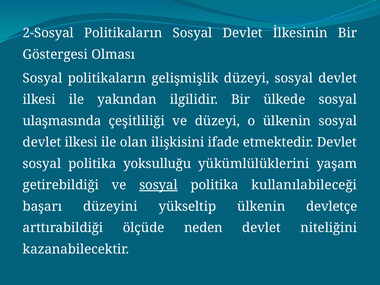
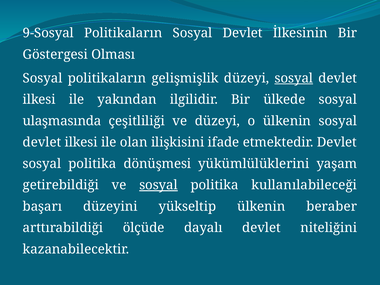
2-Sosyal: 2-Sosyal -> 9-Sosyal
sosyal at (294, 78) underline: none -> present
yoksulluğu: yoksulluğu -> dönüşmesi
devletçe: devletçe -> beraber
neden: neden -> dayalı
